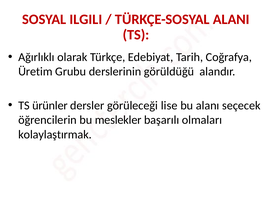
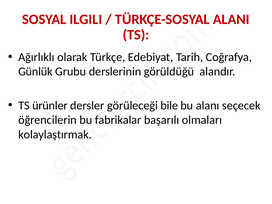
Üretim: Üretim -> Günlük
lise: lise -> bile
meslekler: meslekler -> fabrikalar
